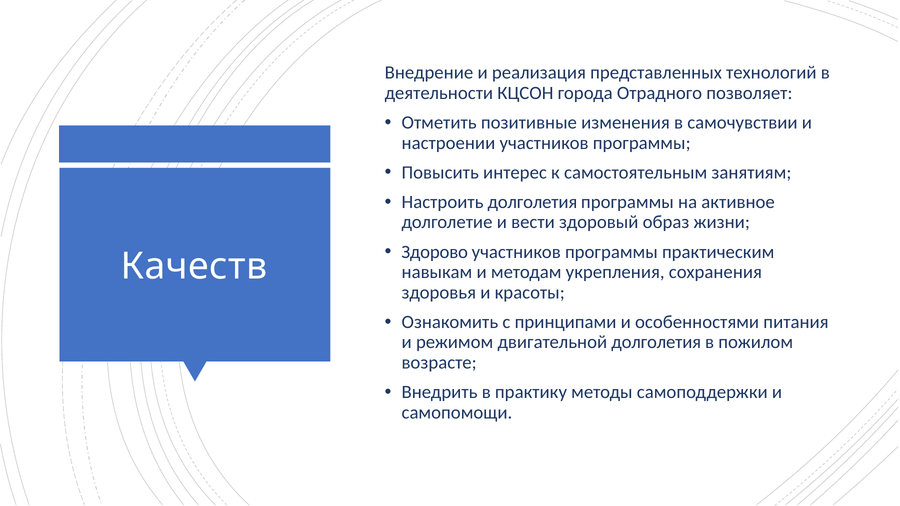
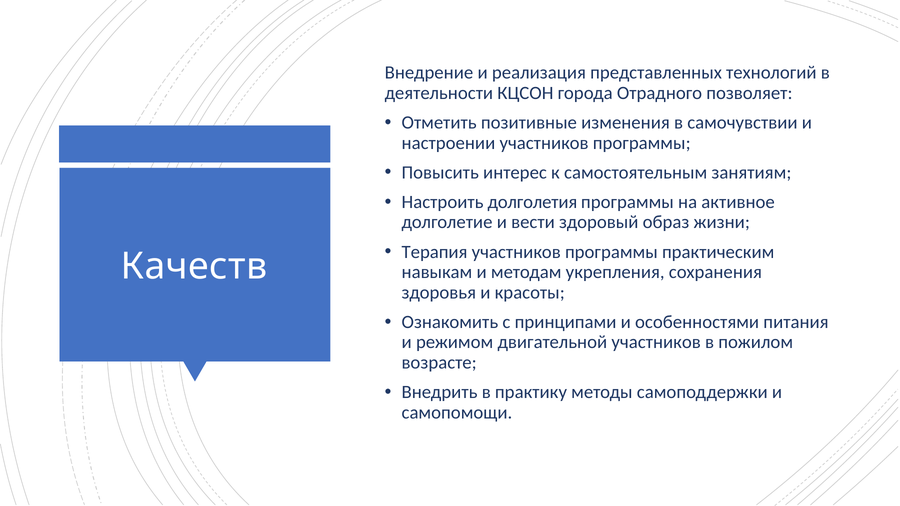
Здорово: Здорово -> Терапия
двигательной долголетия: долголетия -> участников
